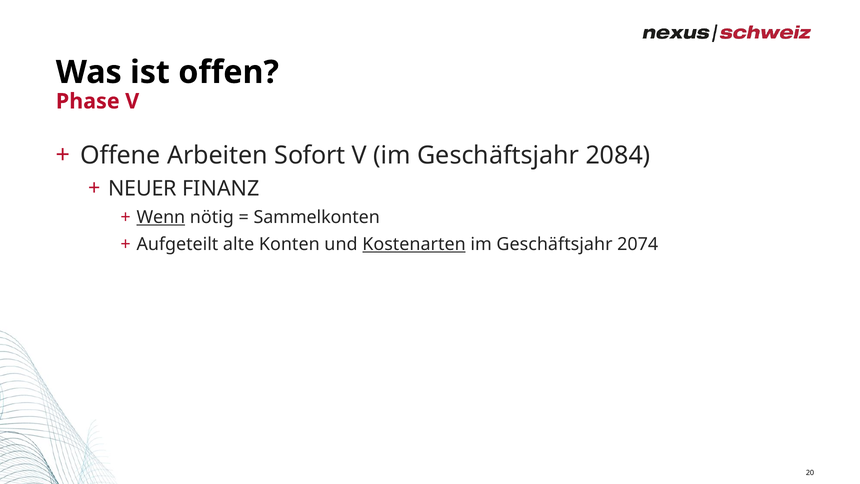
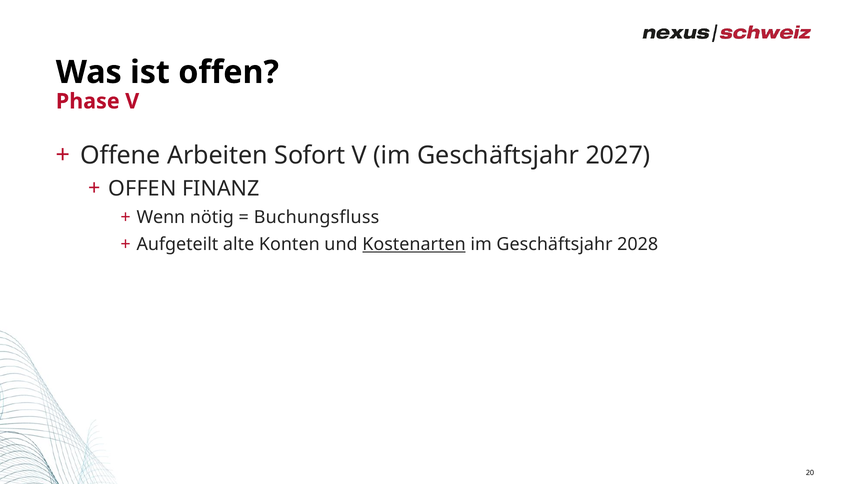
2084: 2084 -> 2027
NEUER at (143, 188): NEUER -> OFFEN
Wenn underline: present -> none
Sammelkonten: Sammelkonten -> Buchungsfluss
2074: 2074 -> 2028
